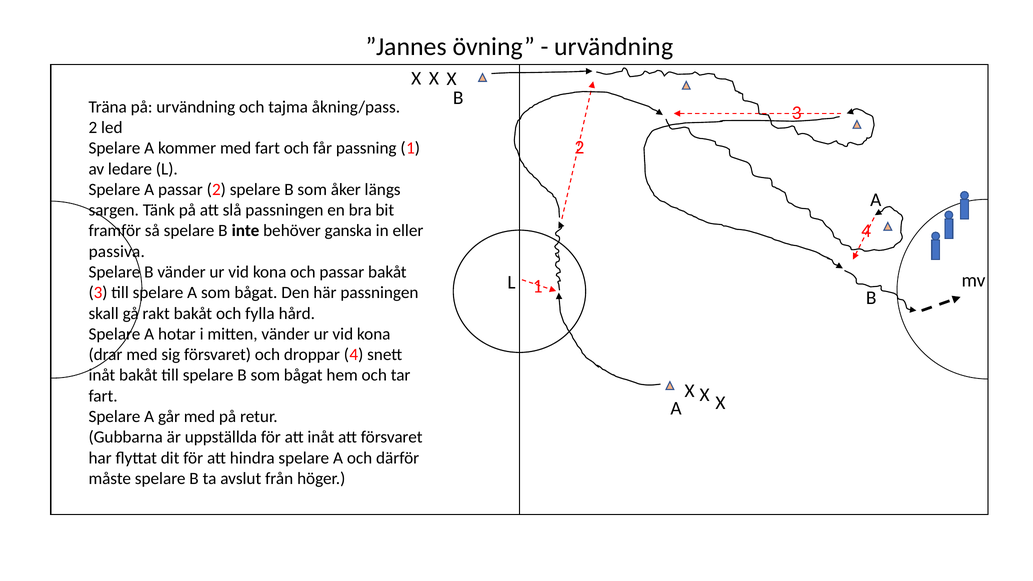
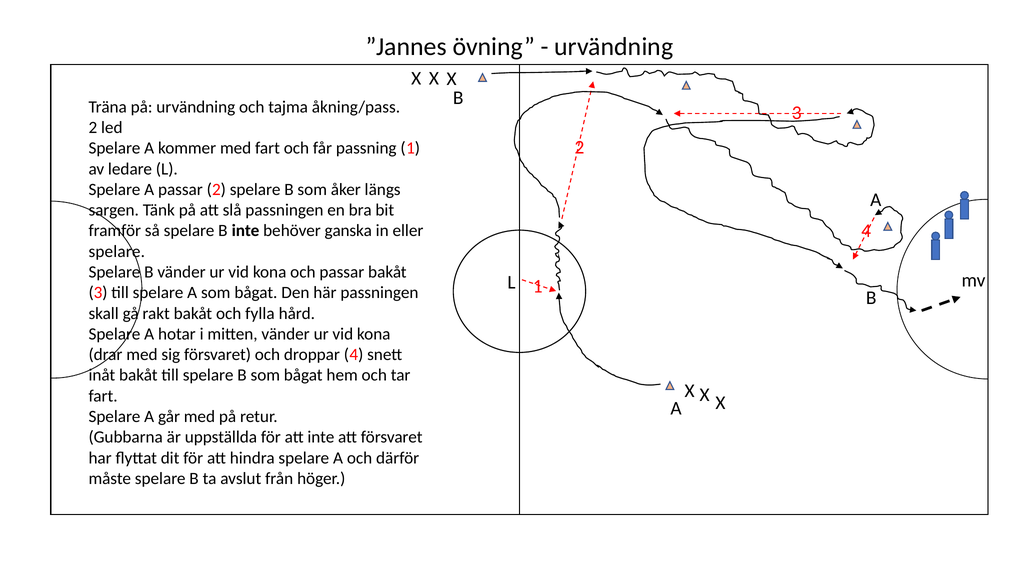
passiva at (117, 251): passiva -> spelare
att inåt: inåt -> inte
